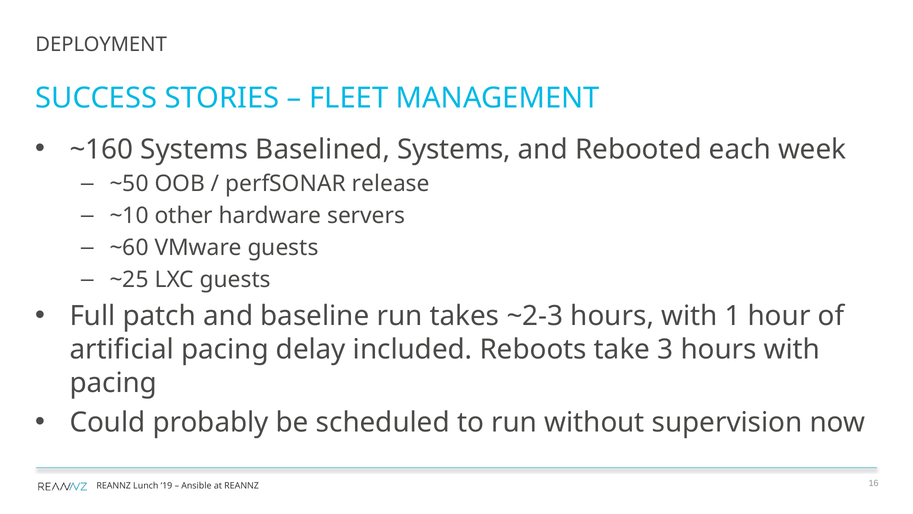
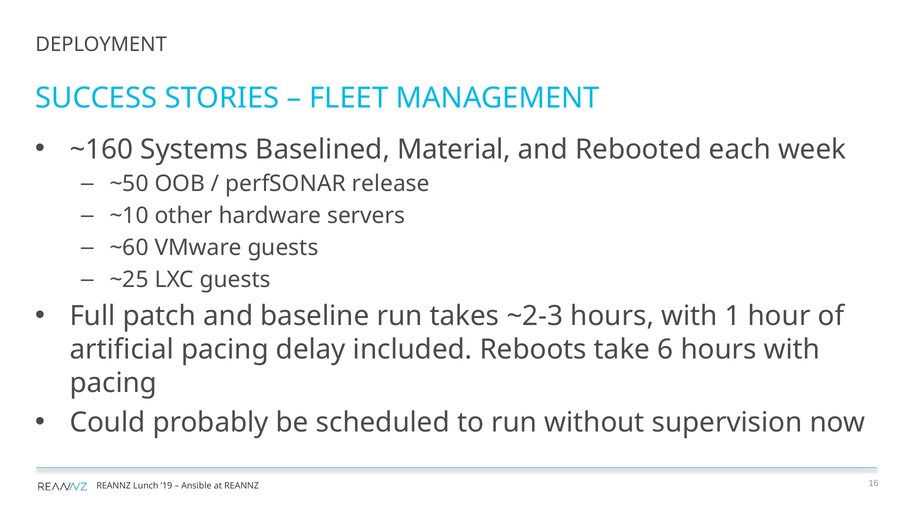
Baselined Systems: Systems -> Material
3: 3 -> 6
